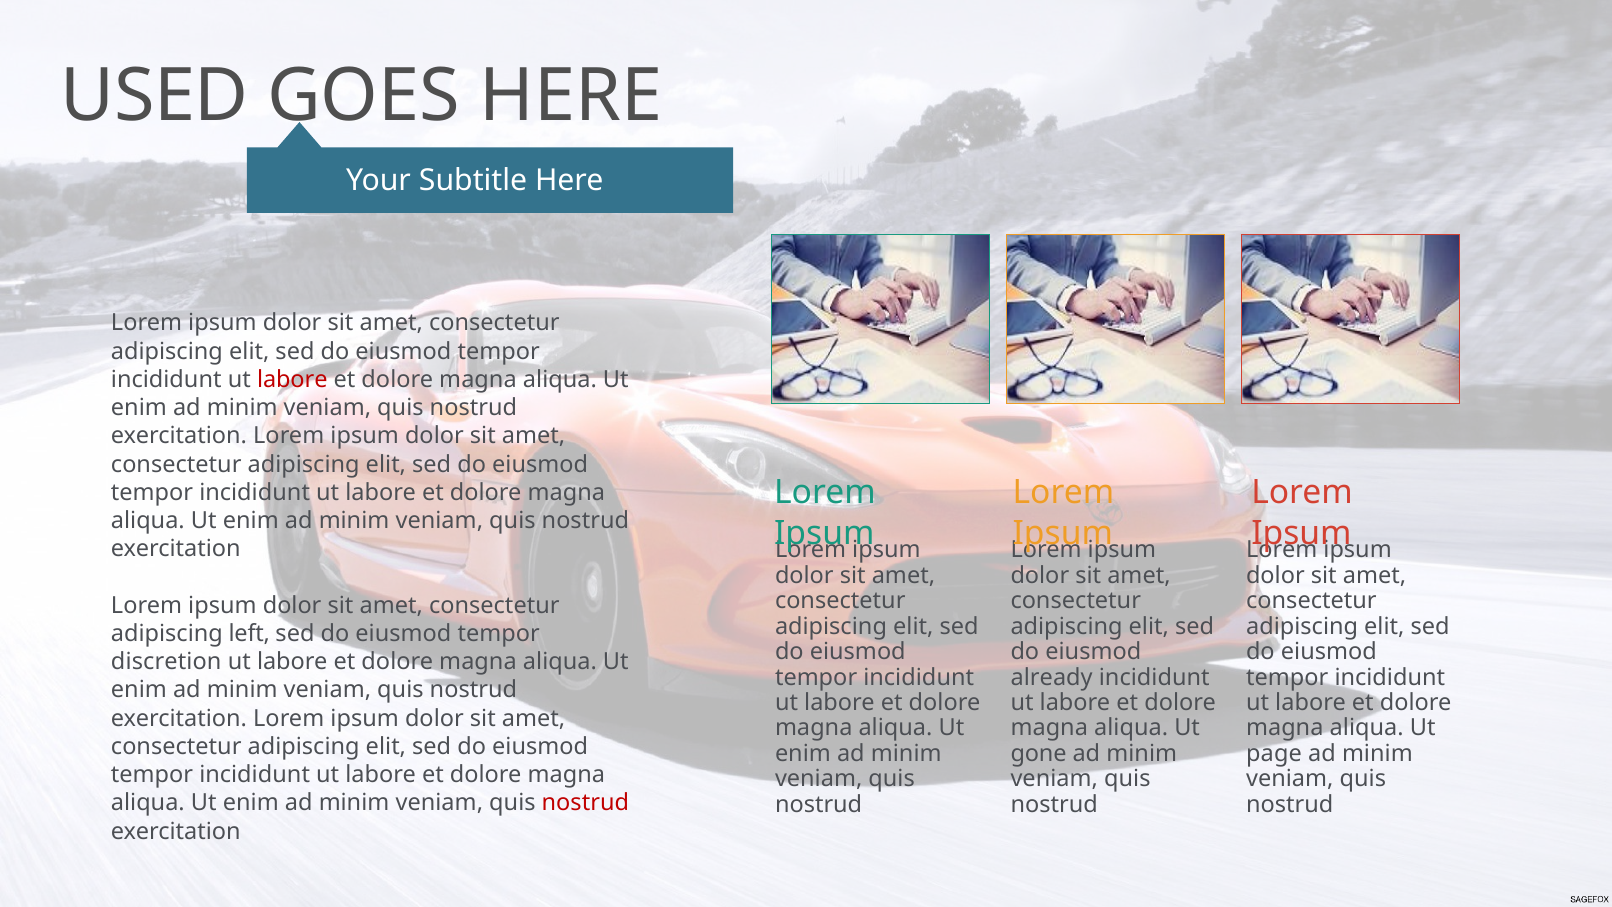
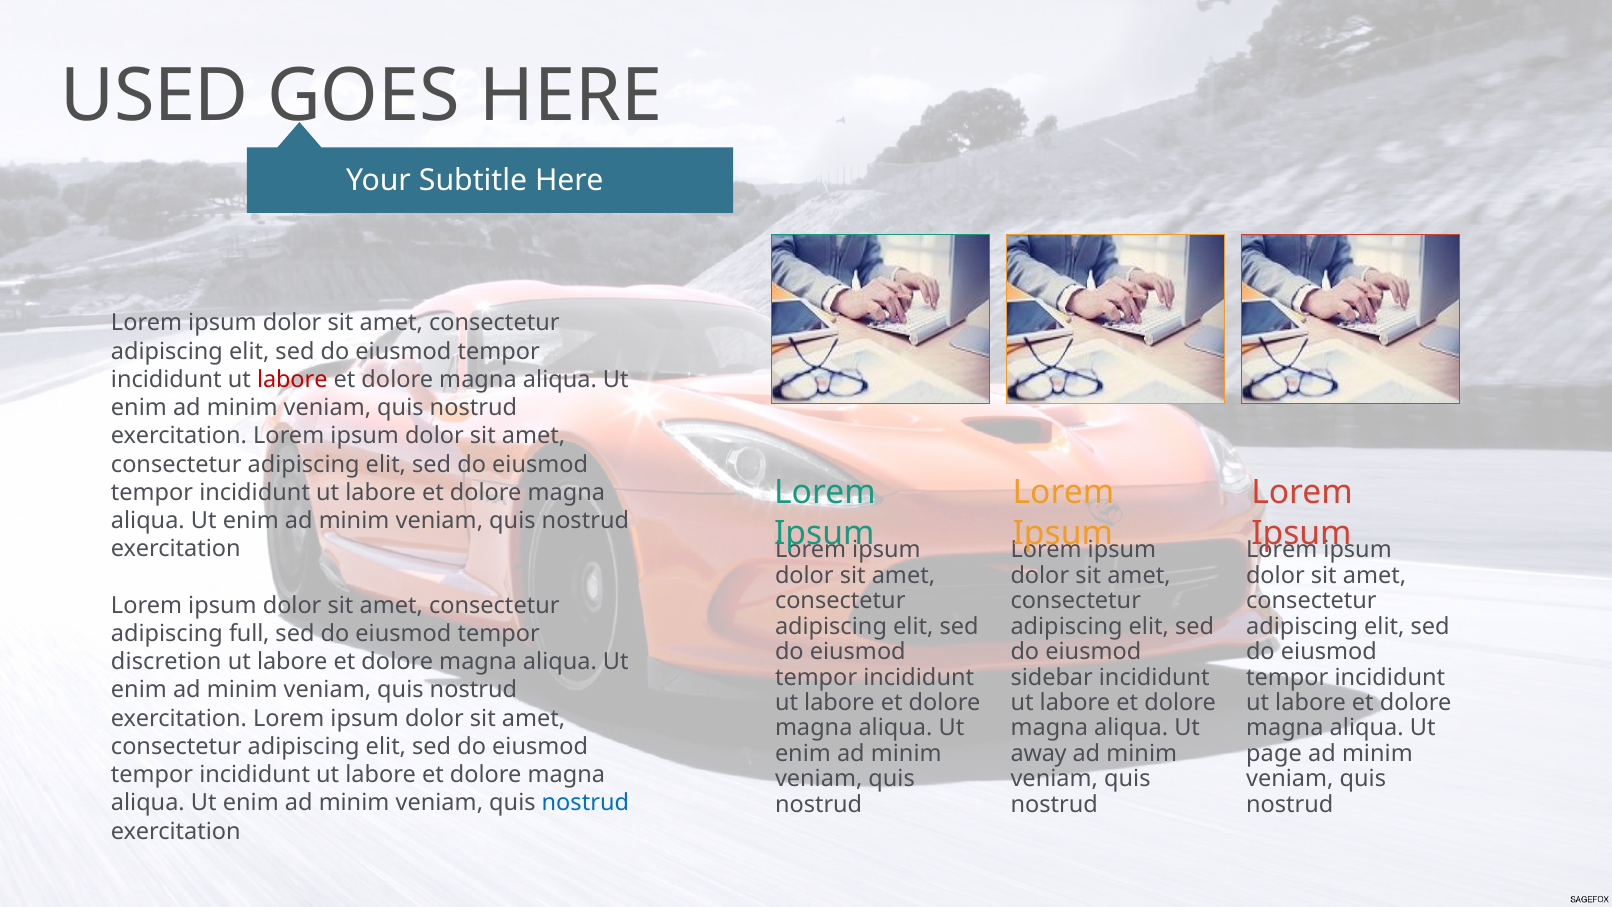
left: left -> full
already: already -> sidebar
gone: gone -> away
nostrud at (585, 803) colour: red -> blue
